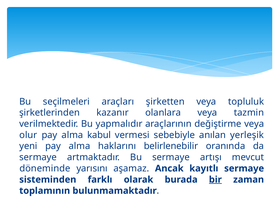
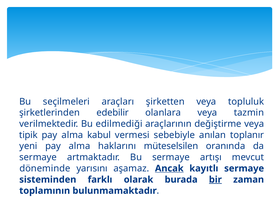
kazanır: kazanır -> edebilir
yapmalıdır: yapmalıdır -> edilmediği
olur: olur -> tipik
yerleşik: yerleşik -> toplanır
belirlenebilir: belirlenebilir -> müteselsilen
Ancak underline: none -> present
